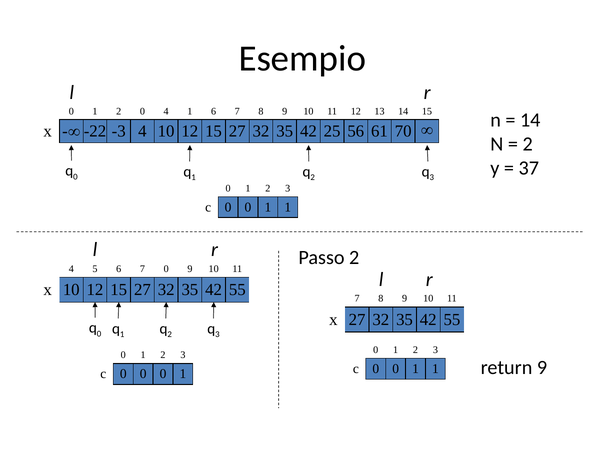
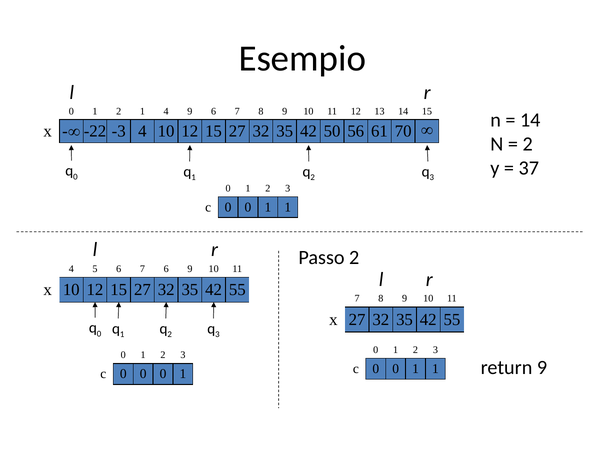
2 0: 0 -> 1
4 1: 1 -> 9
25: 25 -> 50
7 0: 0 -> 6
